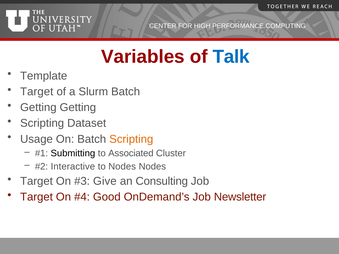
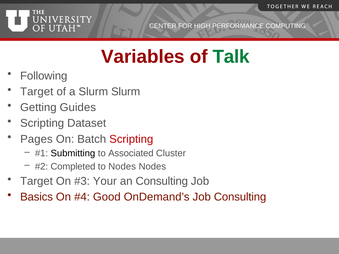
Talk colour: blue -> green
Template: Template -> Following
Slurm Batch: Batch -> Slurm
Getting Getting: Getting -> Guides
Usage: Usage -> Pages
Scripting at (131, 139) colour: orange -> red
Interactive: Interactive -> Completed
Give: Give -> Your
Target at (36, 197): Target -> Basics
Job Newsletter: Newsletter -> Consulting
